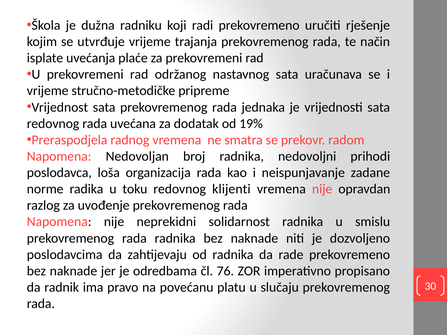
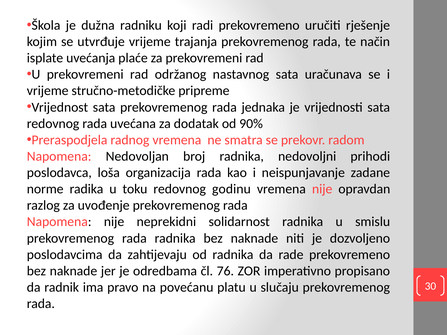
19%: 19% -> 90%
klijenti: klijenti -> godinu
